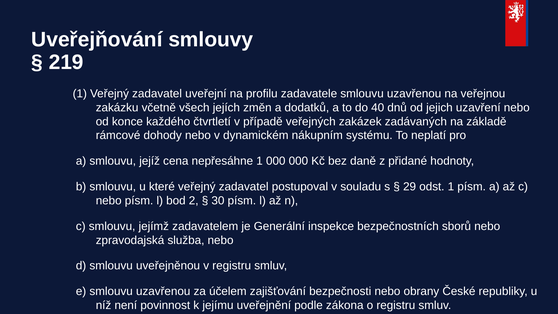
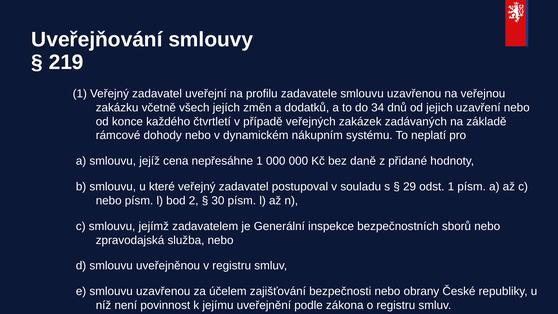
40: 40 -> 34
